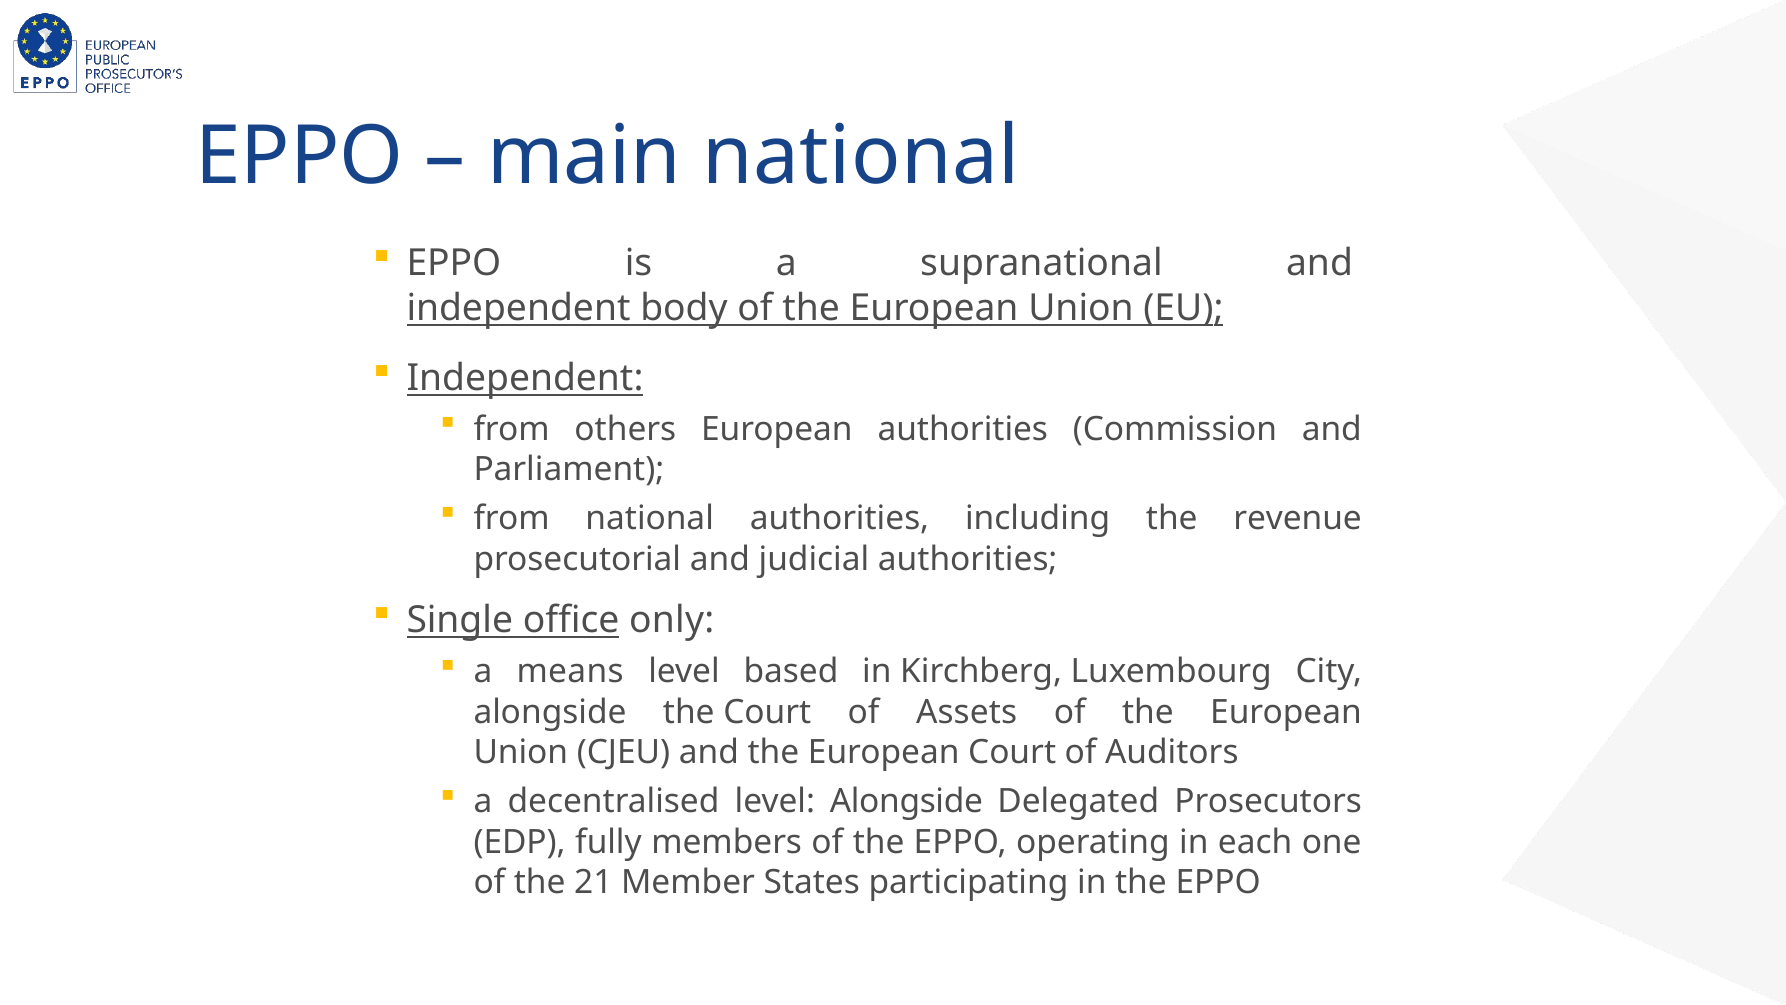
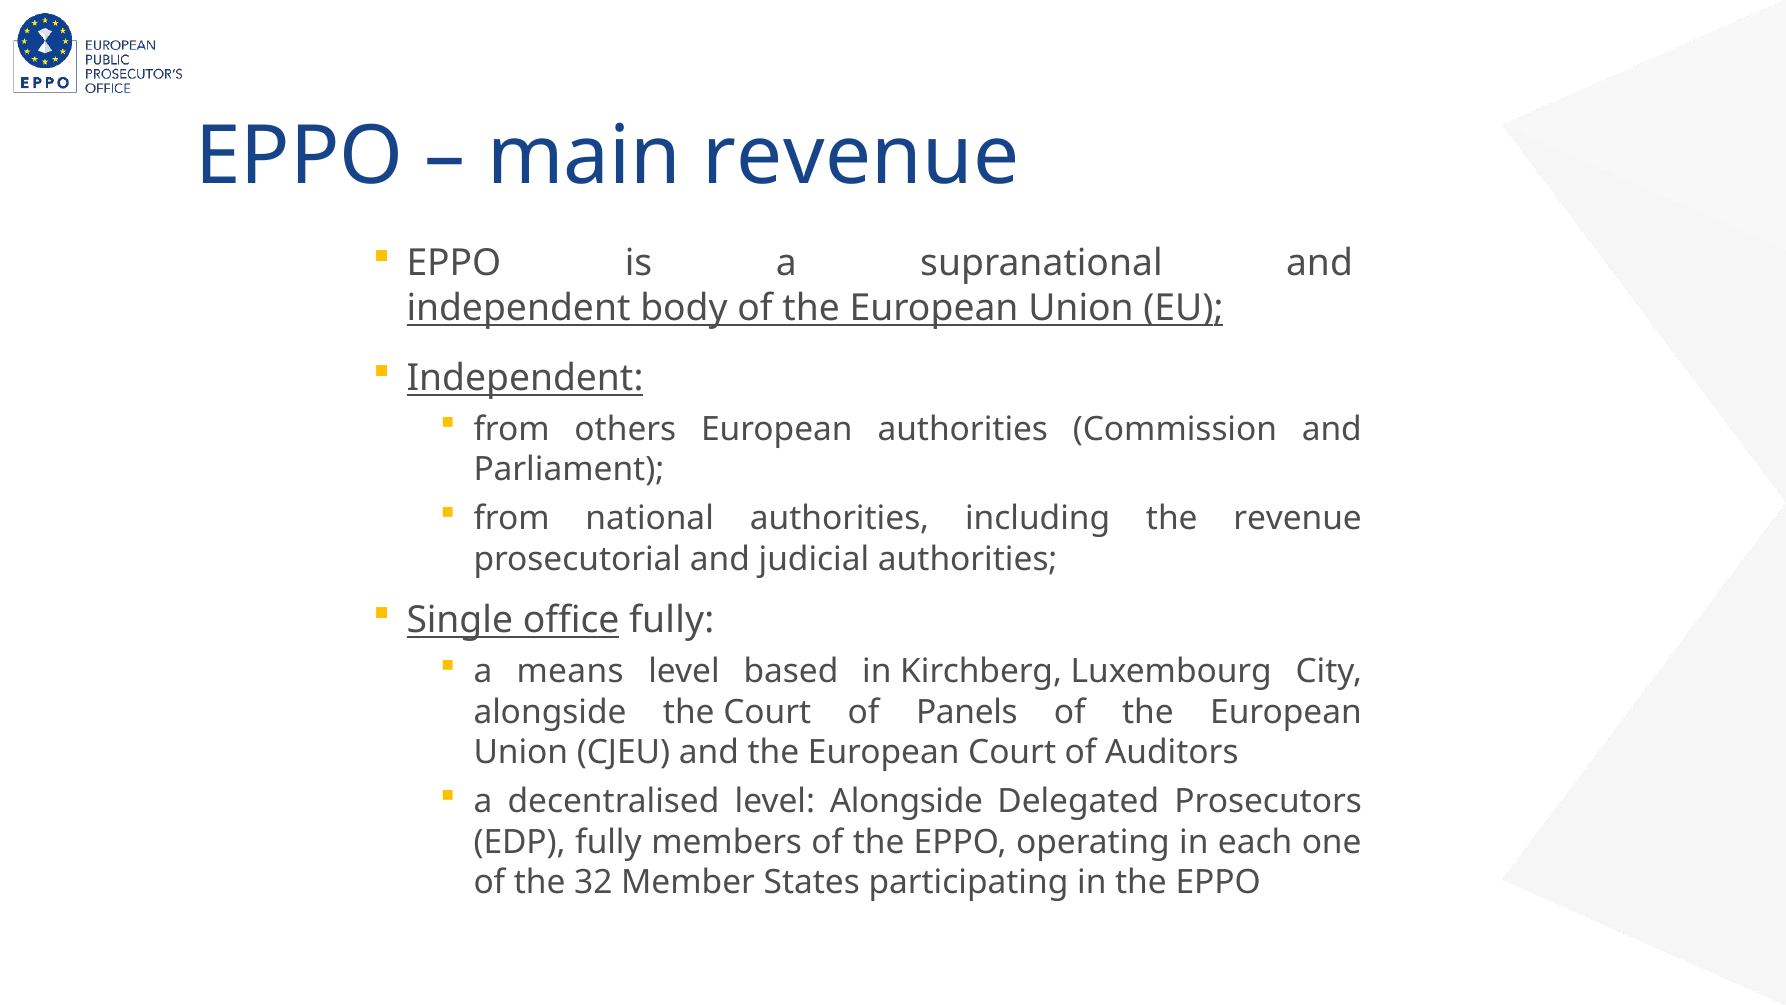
main national: national -> revenue
office only: only -> fully
Assets: Assets -> Panels
21: 21 -> 32
